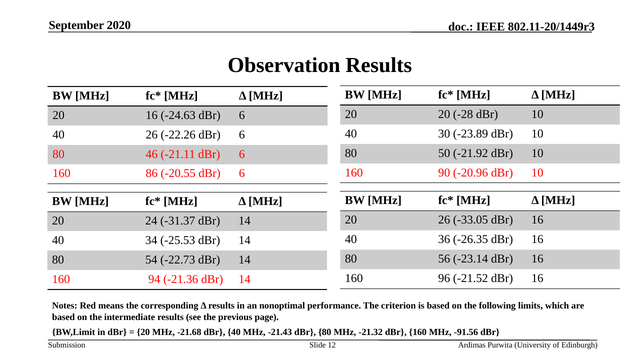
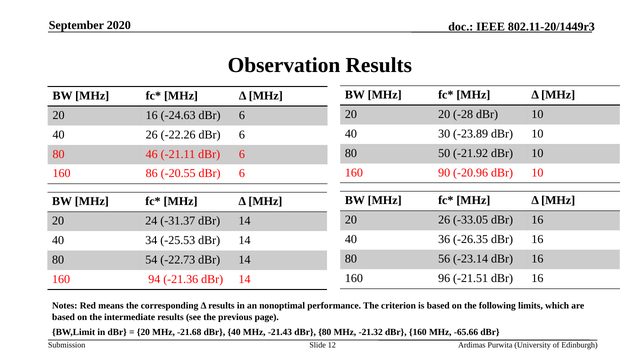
-21.52: -21.52 -> -21.51
-91.56: -91.56 -> -65.66
